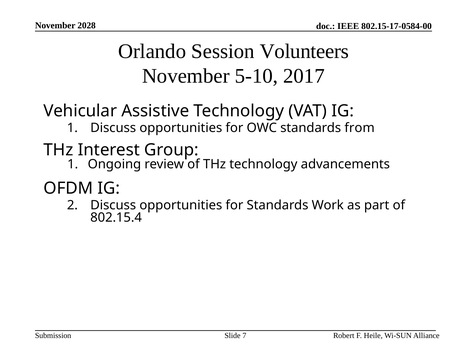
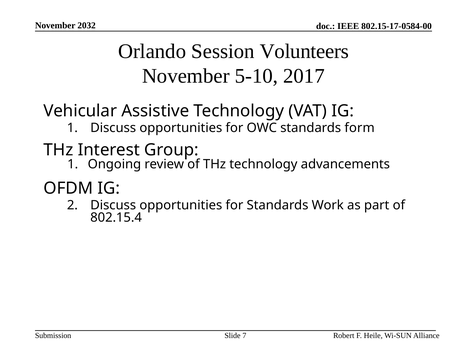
2028: 2028 -> 2032
from: from -> form
